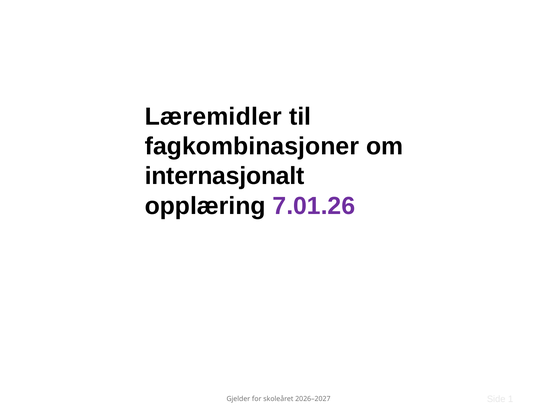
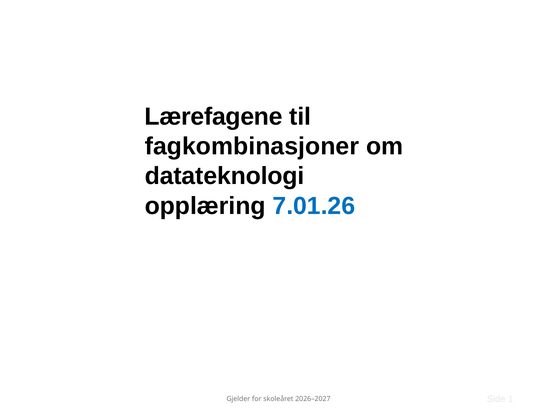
Læremidler: Læremidler -> Lærefagene
internasjonalt: internasjonalt -> datateknologi
7.01.26 colour: purple -> blue
